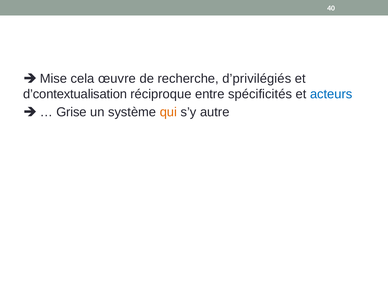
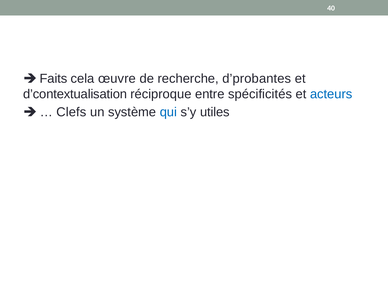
Mise: Mise -> Faits
d’privilégiés: d’privilégiés -> d’probantes
Grise: Grise -> Clefs
qui colour: orange -> blue
autre: autre -> utiles
